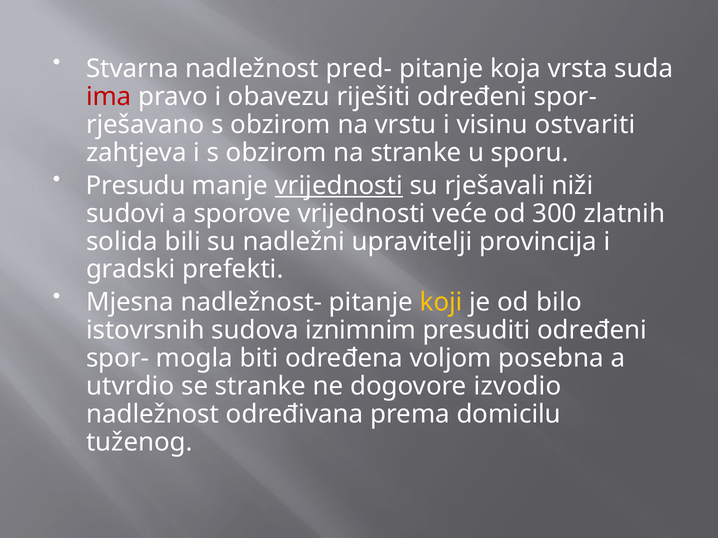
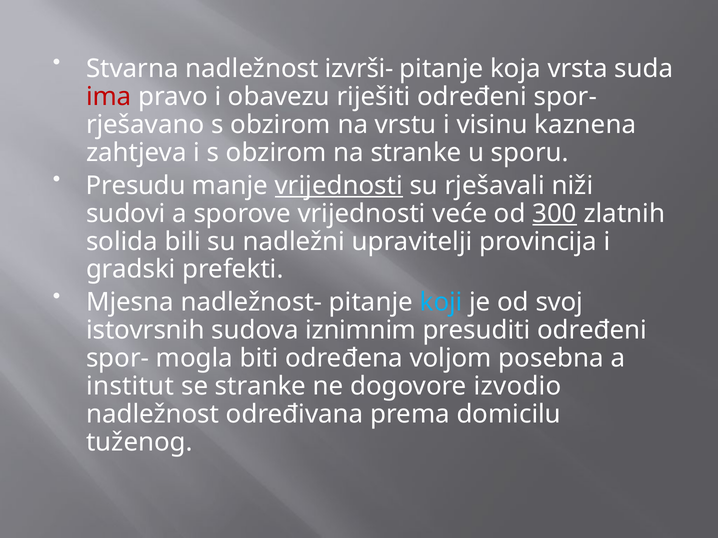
pred-: pred- -> izvrši-
ostvariti: ostvariti -> kaznena
300 underline: none -> present
koji colour: yellow -> light blue
bilo: bilo -> svoj
utvrdio: utvrdio -> institut
